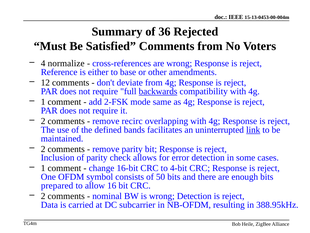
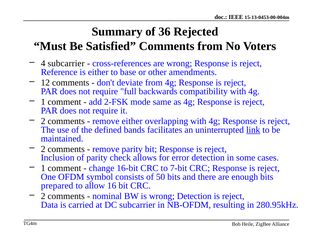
4 normalize: normalize -> subcarrier
backwards underline: present -> none
remove recirc: recirc -> either
4-bit: 4-bit -> 7-bit
388.95kHz: 388.95kHz -> 280.95kHz
